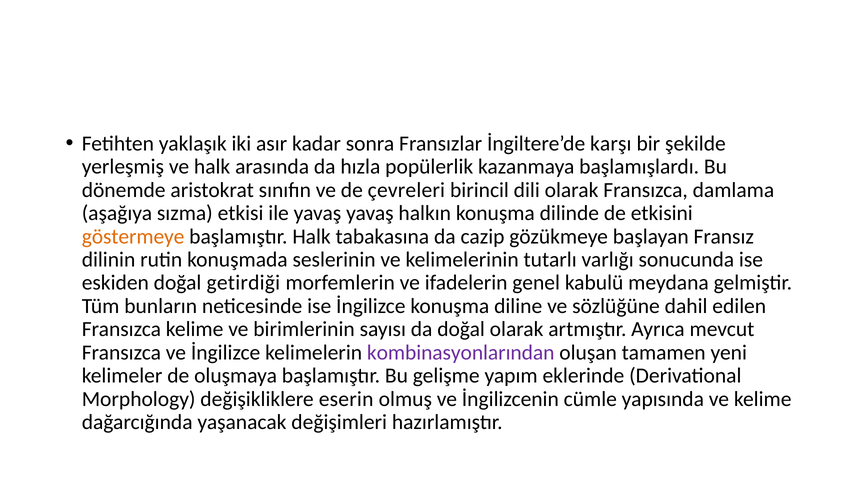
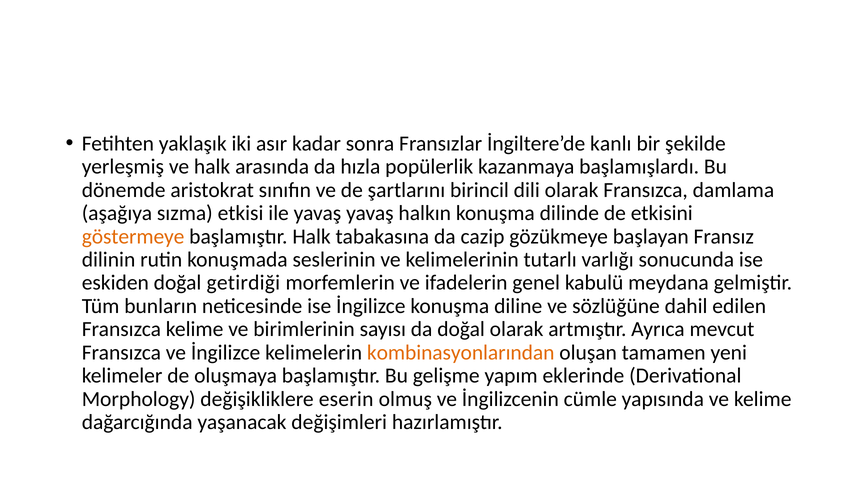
karşı: karşı -> kanlı
çevreleri: çevreleri -> şartlarını
kombinasyonlarından colour: purple -> orange
